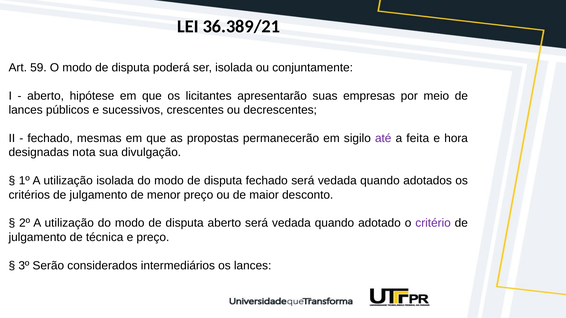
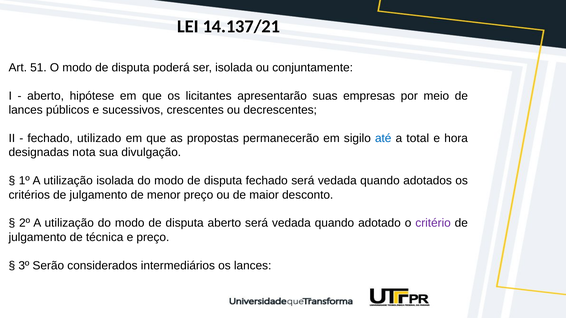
36.389/21: 36.389/21 -> 14.137/21
59: 59 -> 51
mesmas: mesmas -> utilizado
até colour: purple -> blue
feita: feita -> total
